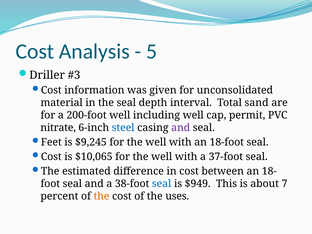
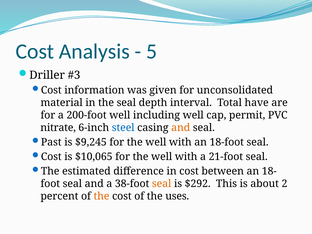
sand: sand -> have
and at (181, 128) colour: purple -> orange
Feet: Feet -> Past
37-foot: 37-foot -> 21-foot
seal at (162, 184) colour: blue -> orange
$949: $949 -> $292
7: 7 -> 2
